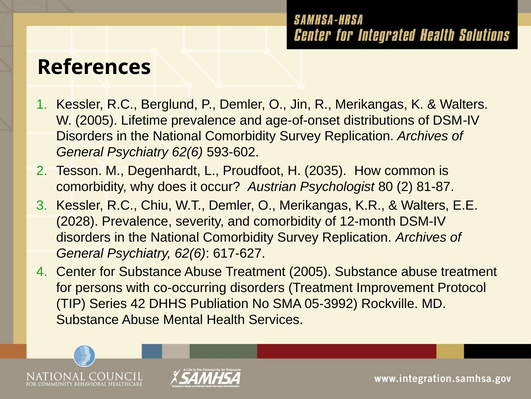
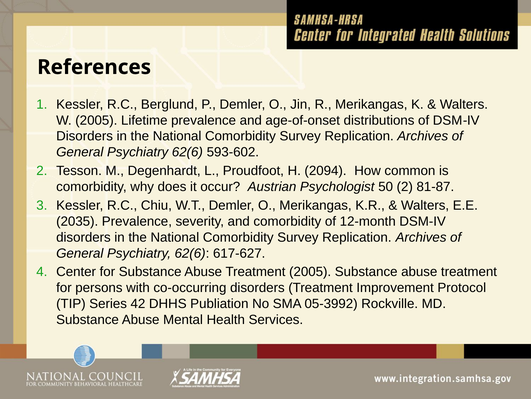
2035: 2035 -> 2094
80: 80 -> 50
2028: 2028 -> 2035
